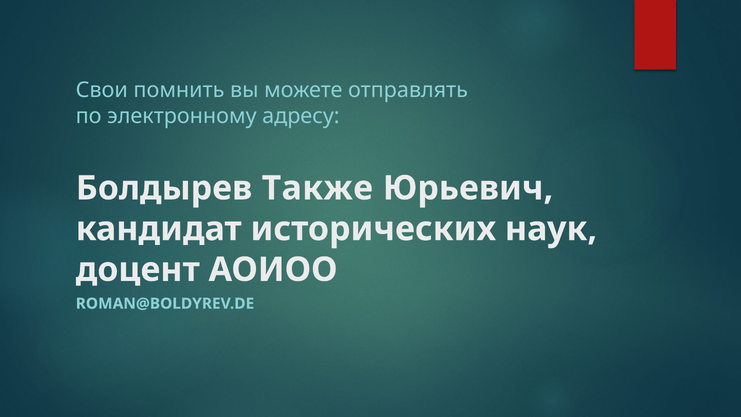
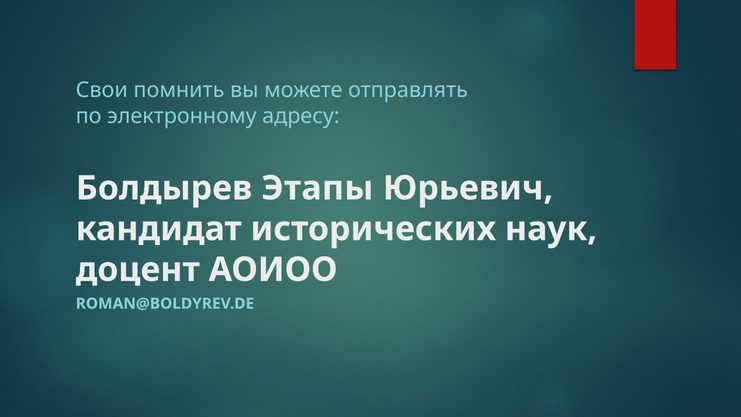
Также: Также -> Этапы
